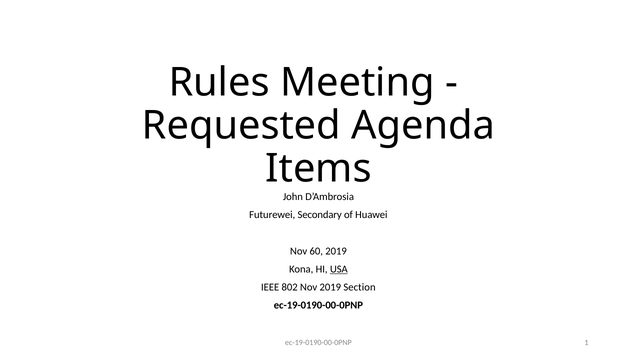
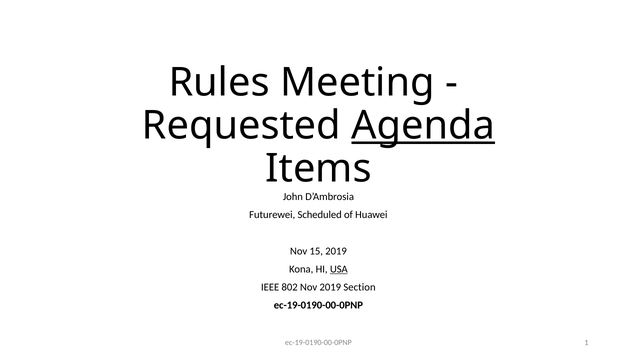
Agenda underline: none -> present
Secondary: Secondary -> Scheduled
60: 60 -> 15
